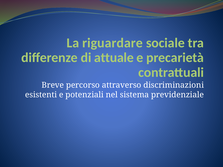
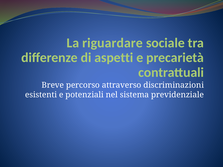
attuale: attuale -> aspetti
